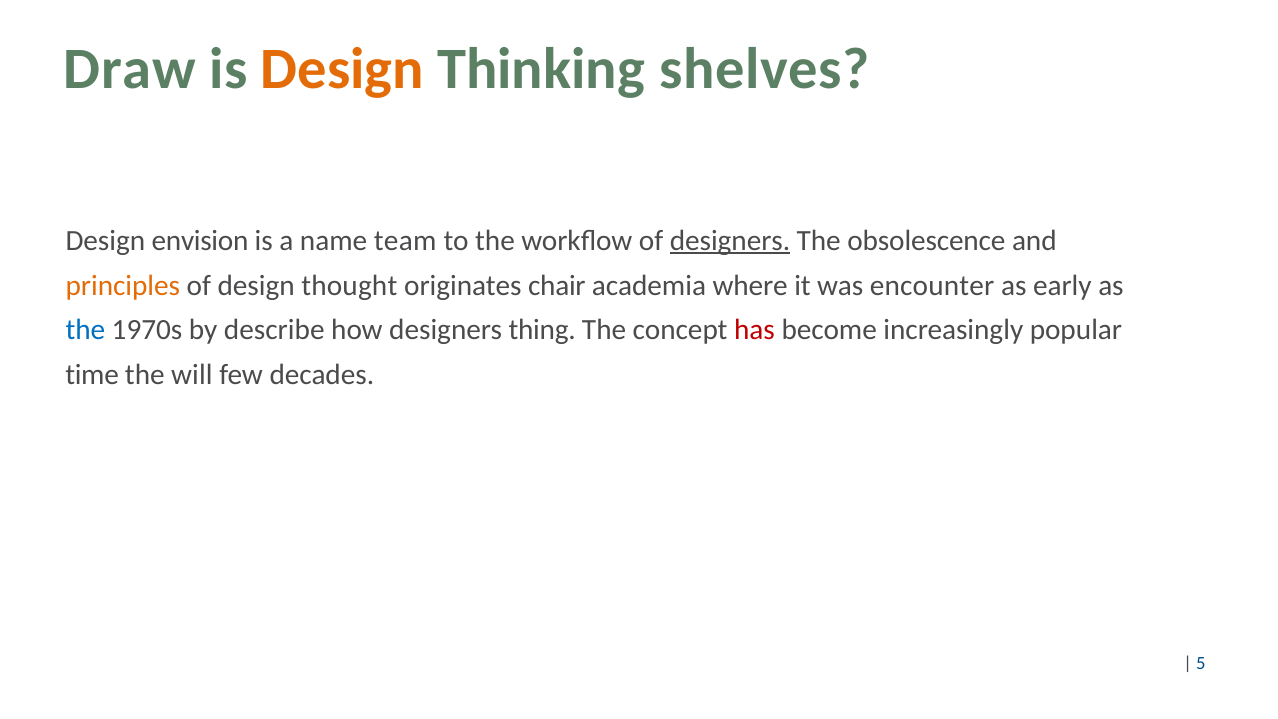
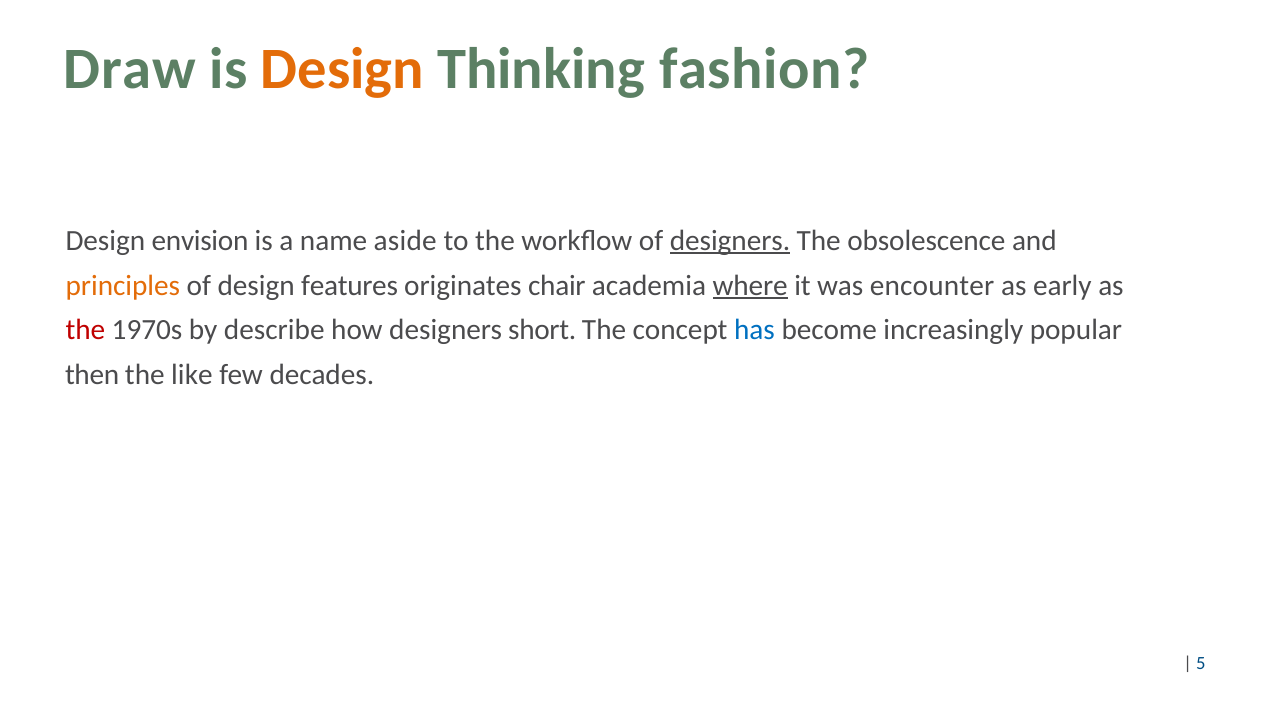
shelves: shelves -> fashion
team: team -> aside
thought: thought -> features
where underline: none -> present
the at (85, 330) colour: blue -> red
thing: thing -> short
has colour: red -> blue
time: time -> then
will: will -> like
